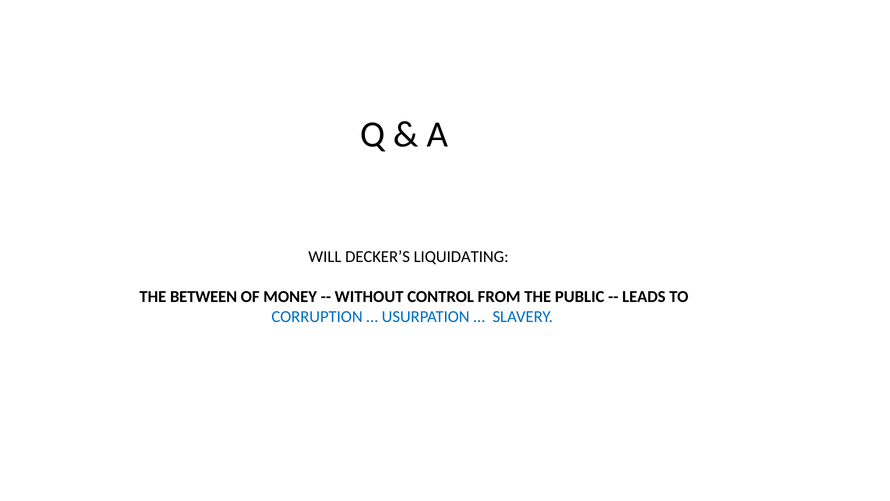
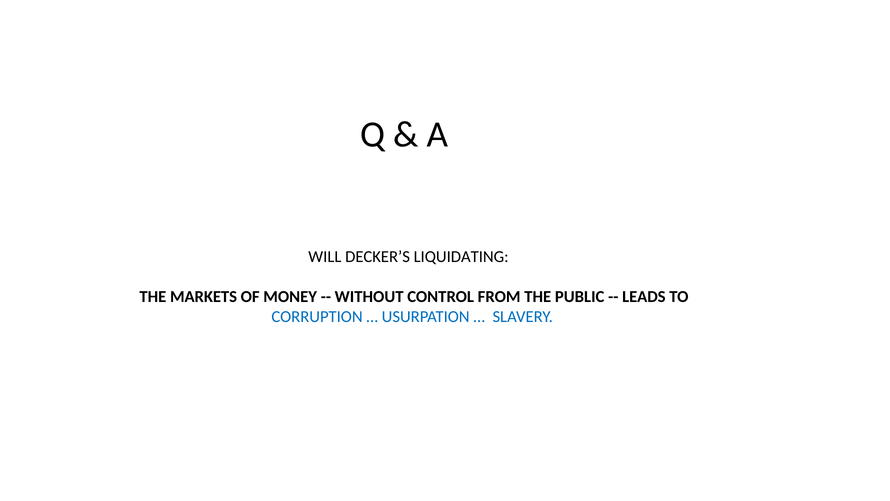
BETWEEN: BETWEEN -> MARKETS
